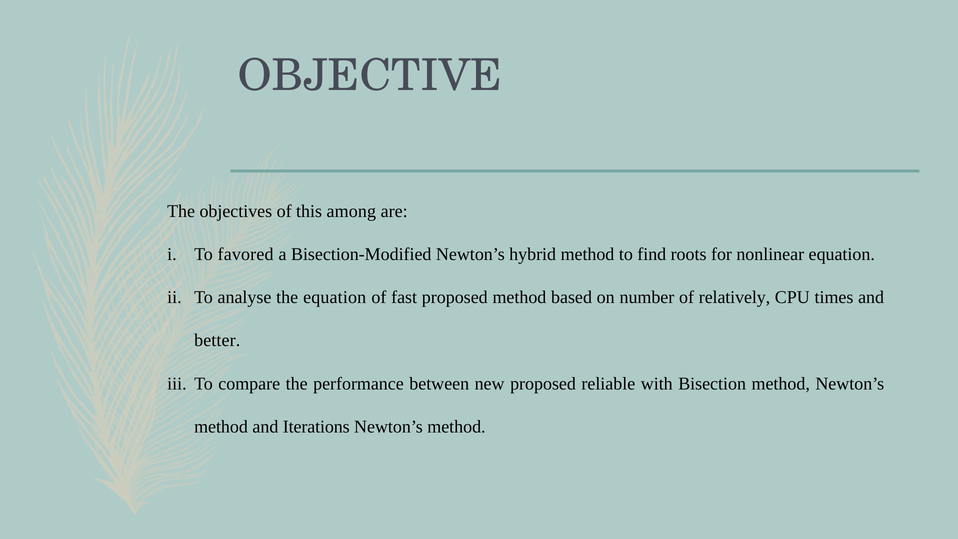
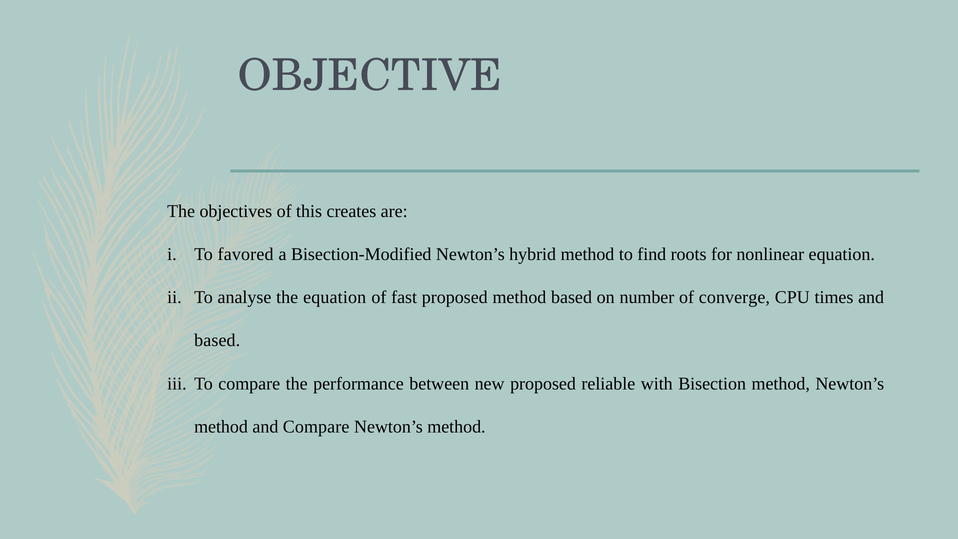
among: among -> creates
relatively: relatively -> converge
better at (217, 340): better -> based
and Iterations: Iterations -> Compare
